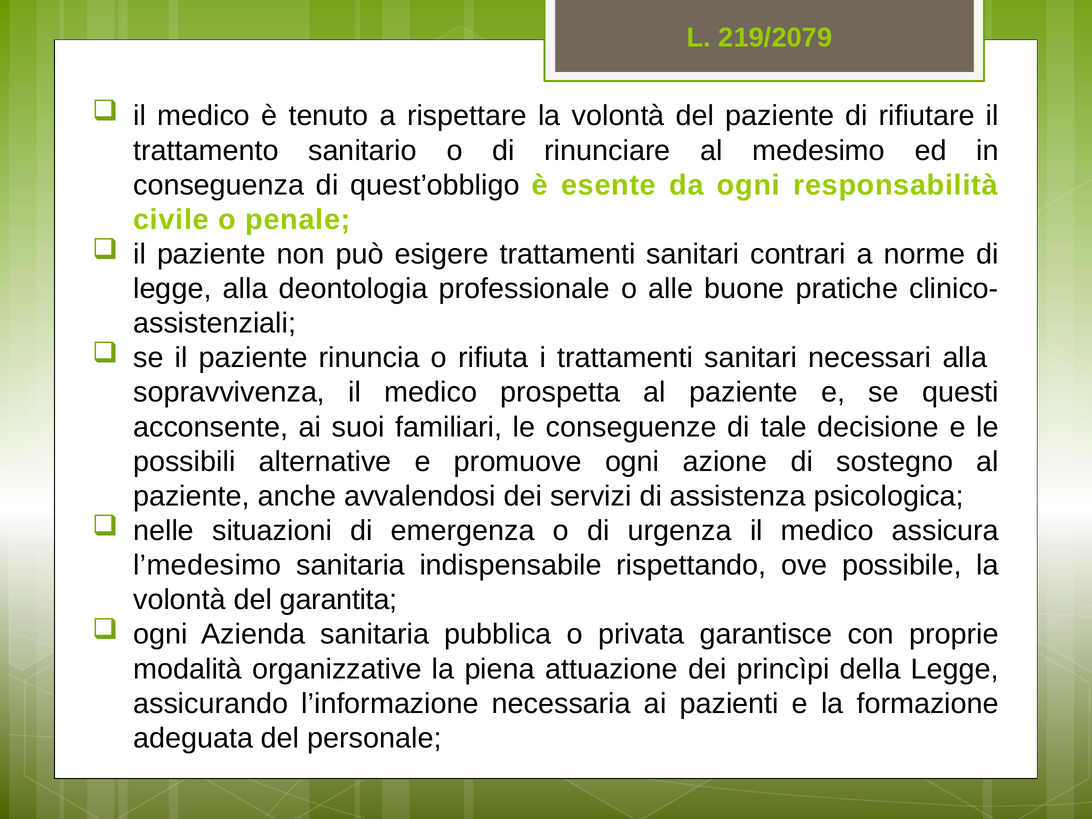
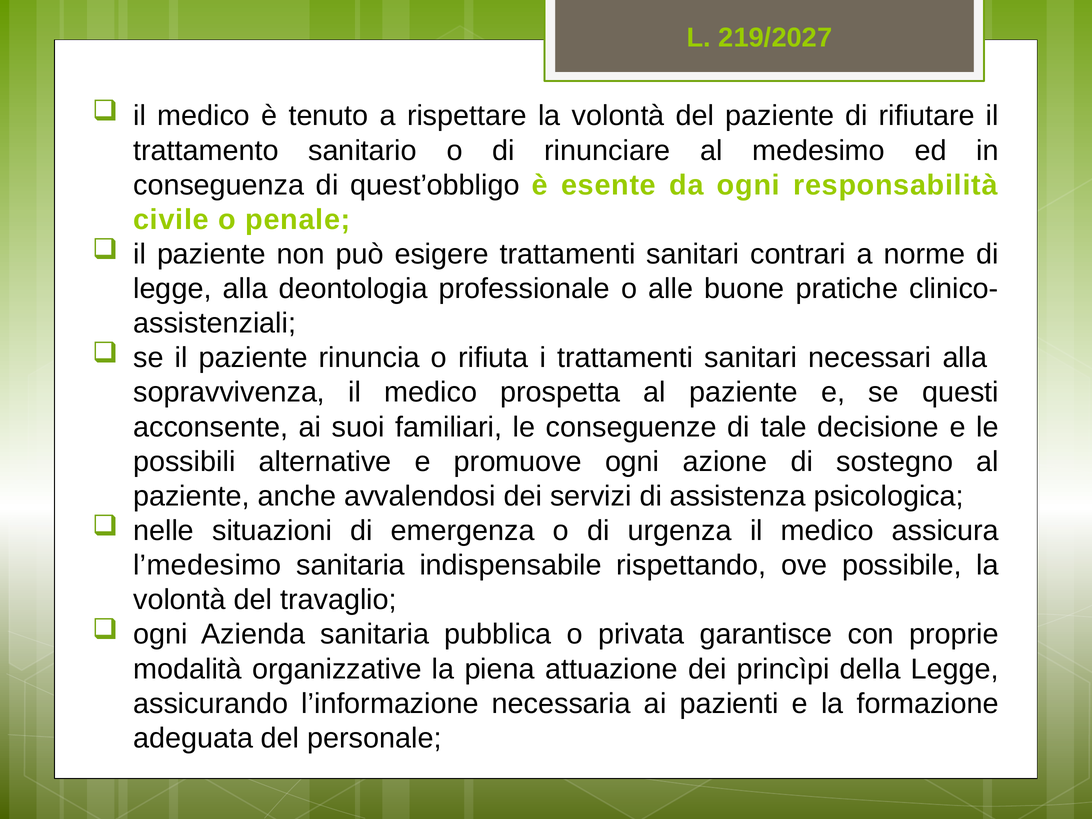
219/2079: 219/2079 -> 219/2027
garantita: garantita -> travaglio
